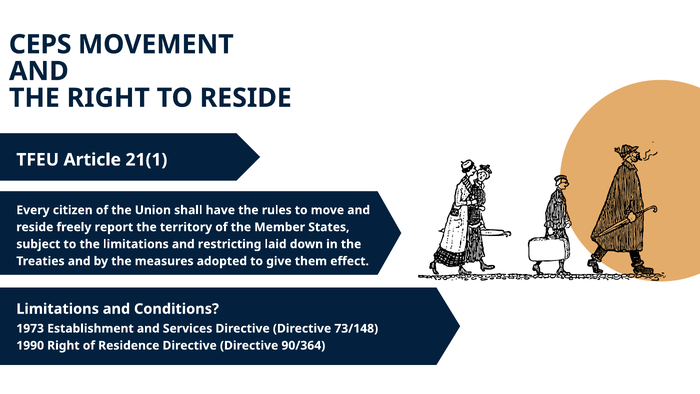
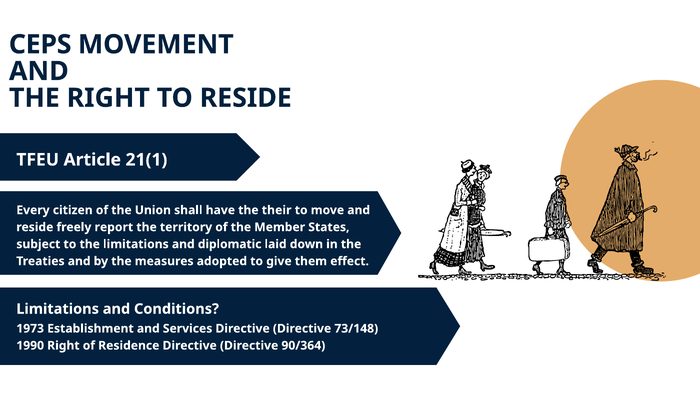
rules: rules -> their
restricting: restricting -> diplomatic
